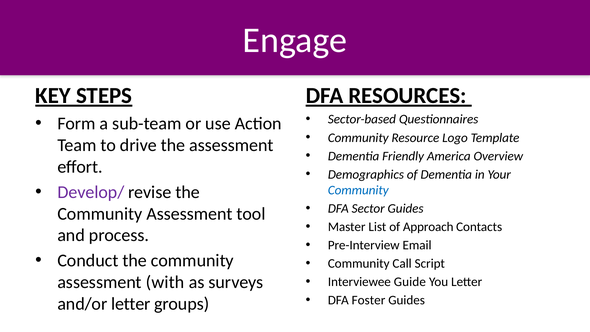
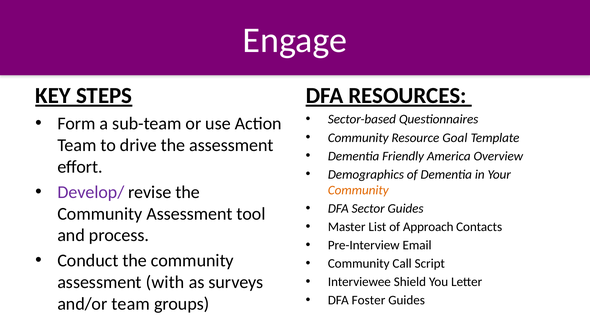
Logo: Logo -> Goal
Community at (358, 190) colour: blue -> orange
Guide: Guide -> Shield
and/or letter: letter -> team
